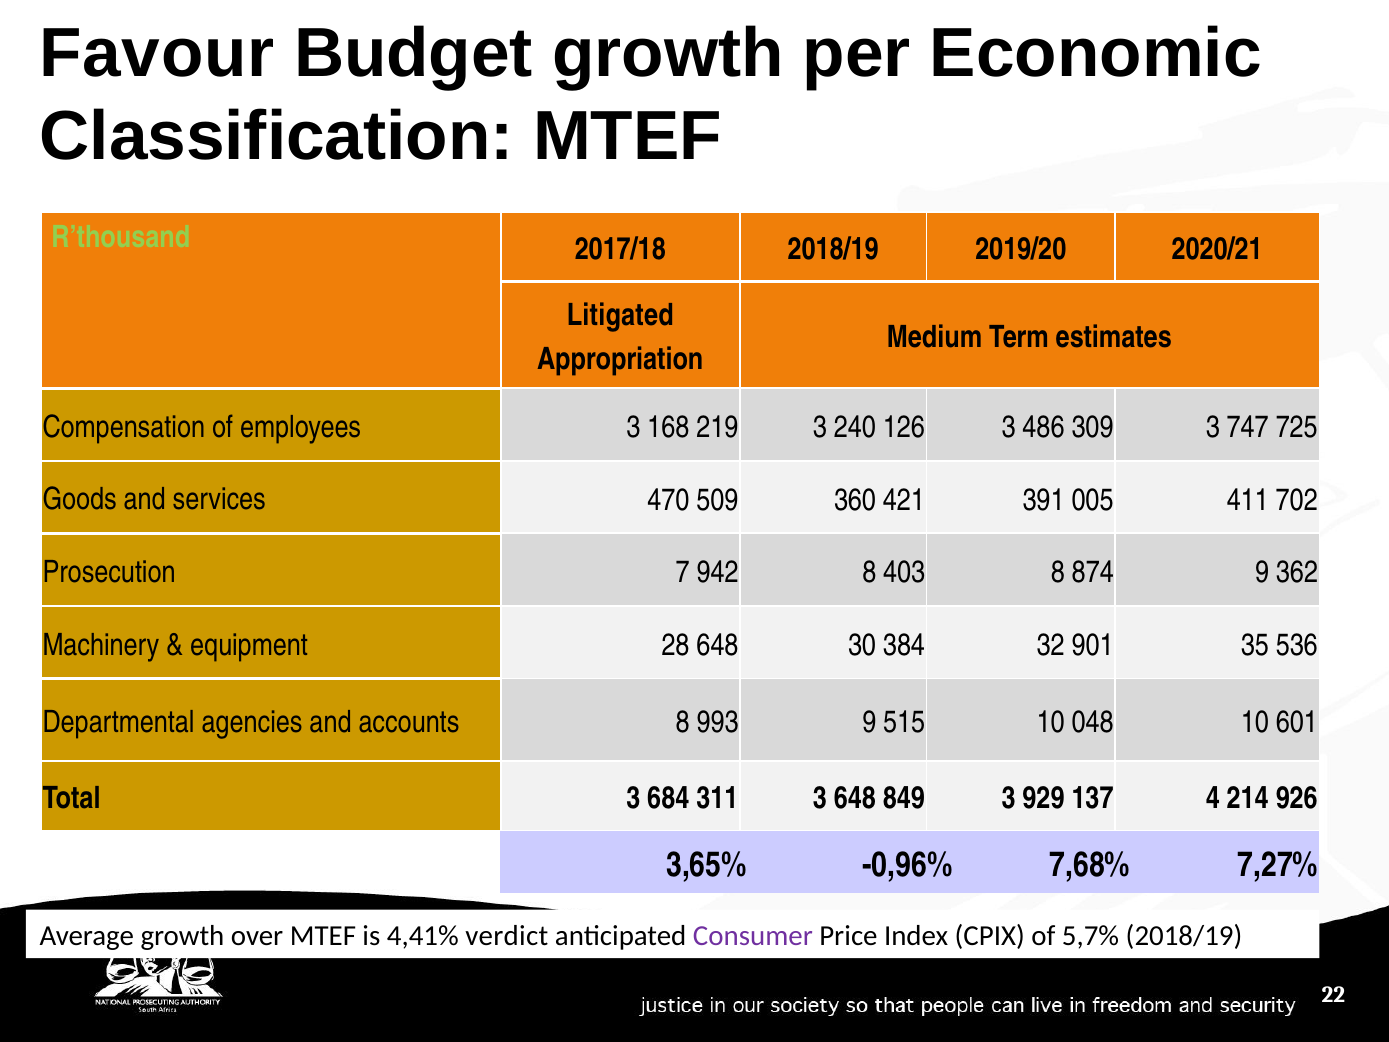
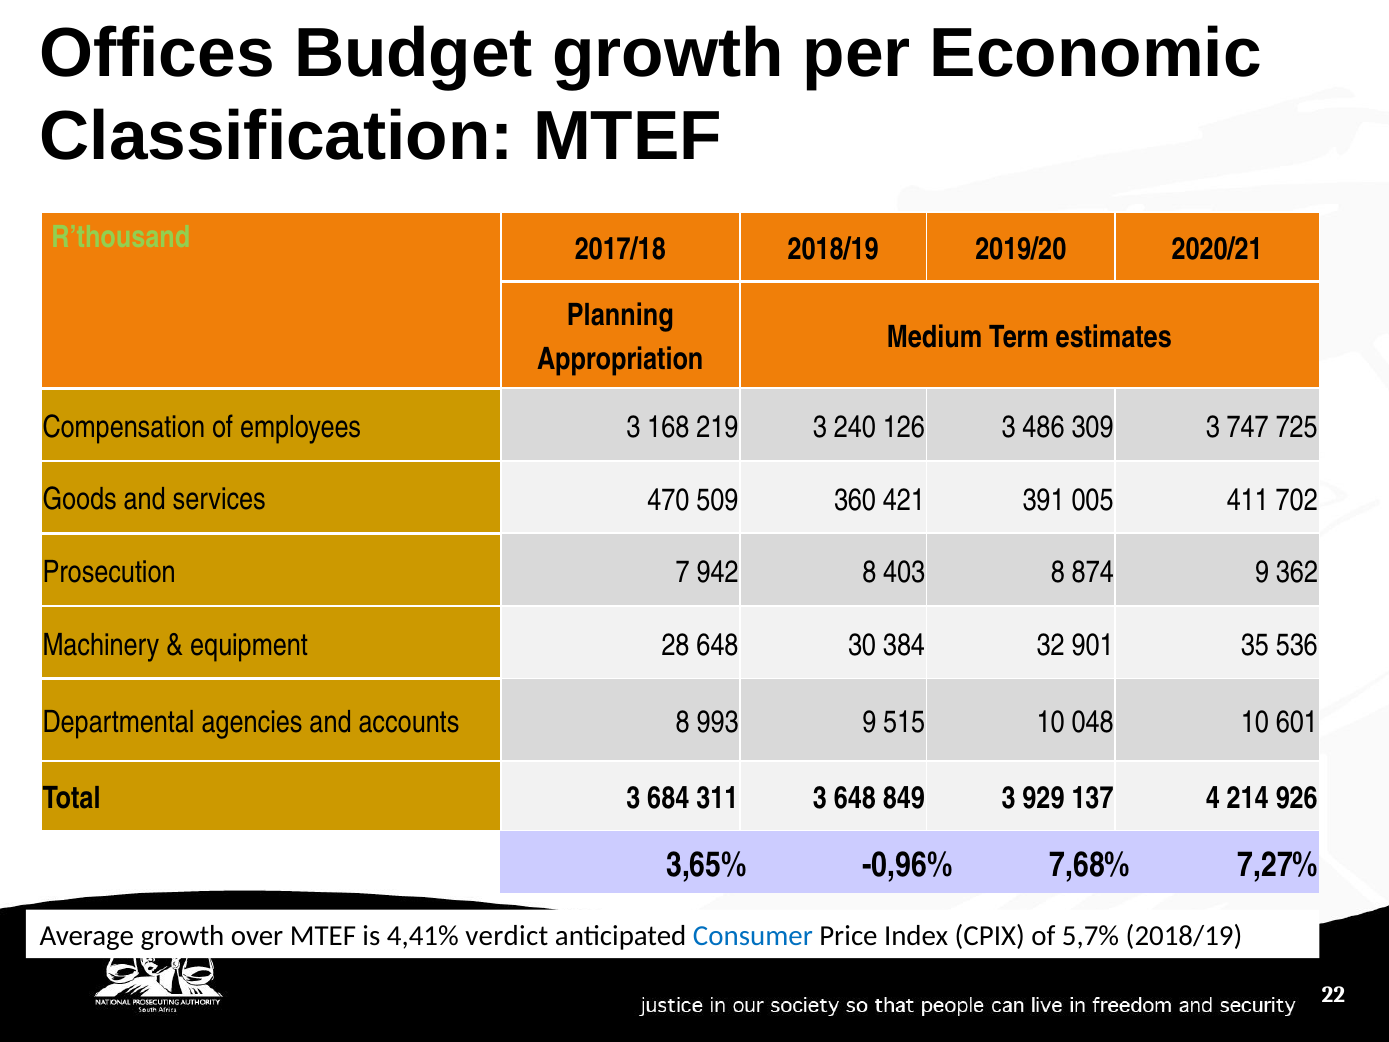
Favour: Favour -> Offices
Litigated: Litigated -> Planning
Consumer colour: purple -> blue
